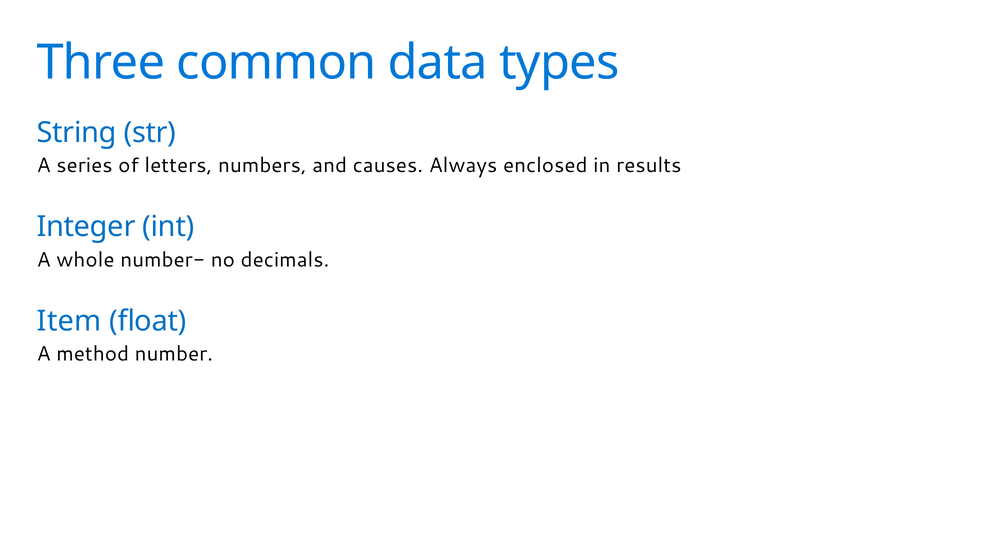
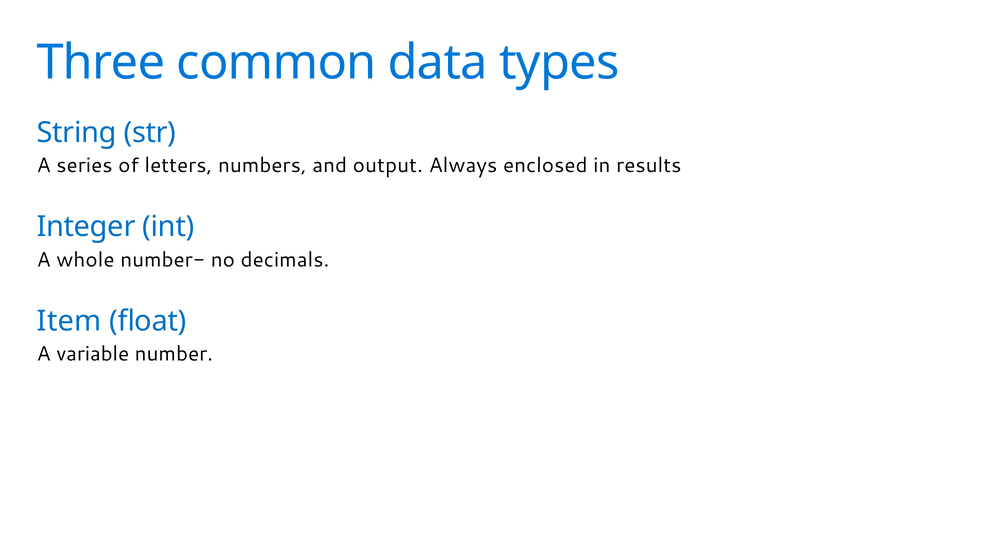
causes: causes -> output
method: method -> variable
